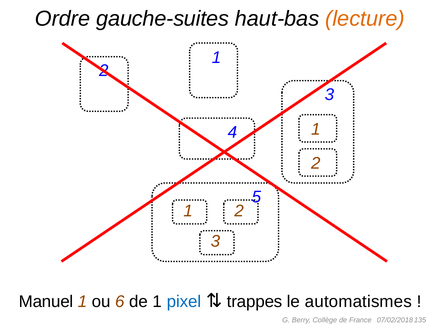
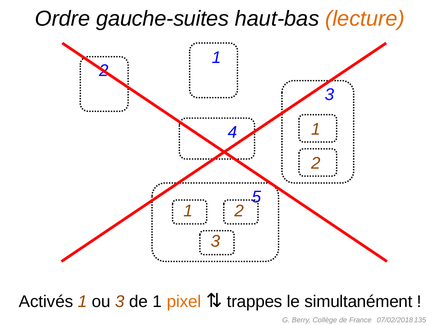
Manuel: Manuel -> Activés
ou 6: 6 -> 3
pixel colour: blue -> orange
automatismes: automatismes -> simultanément
